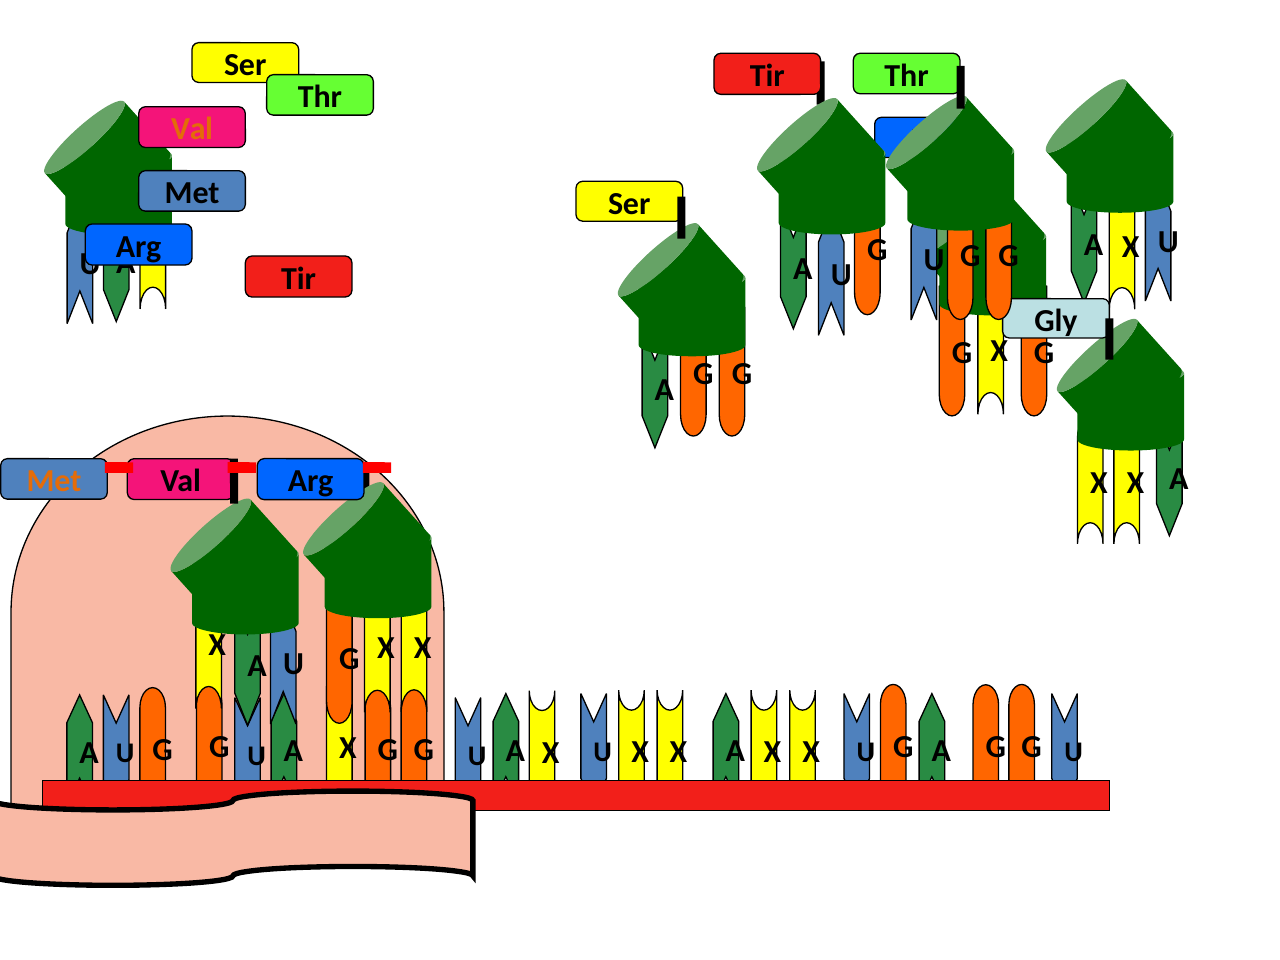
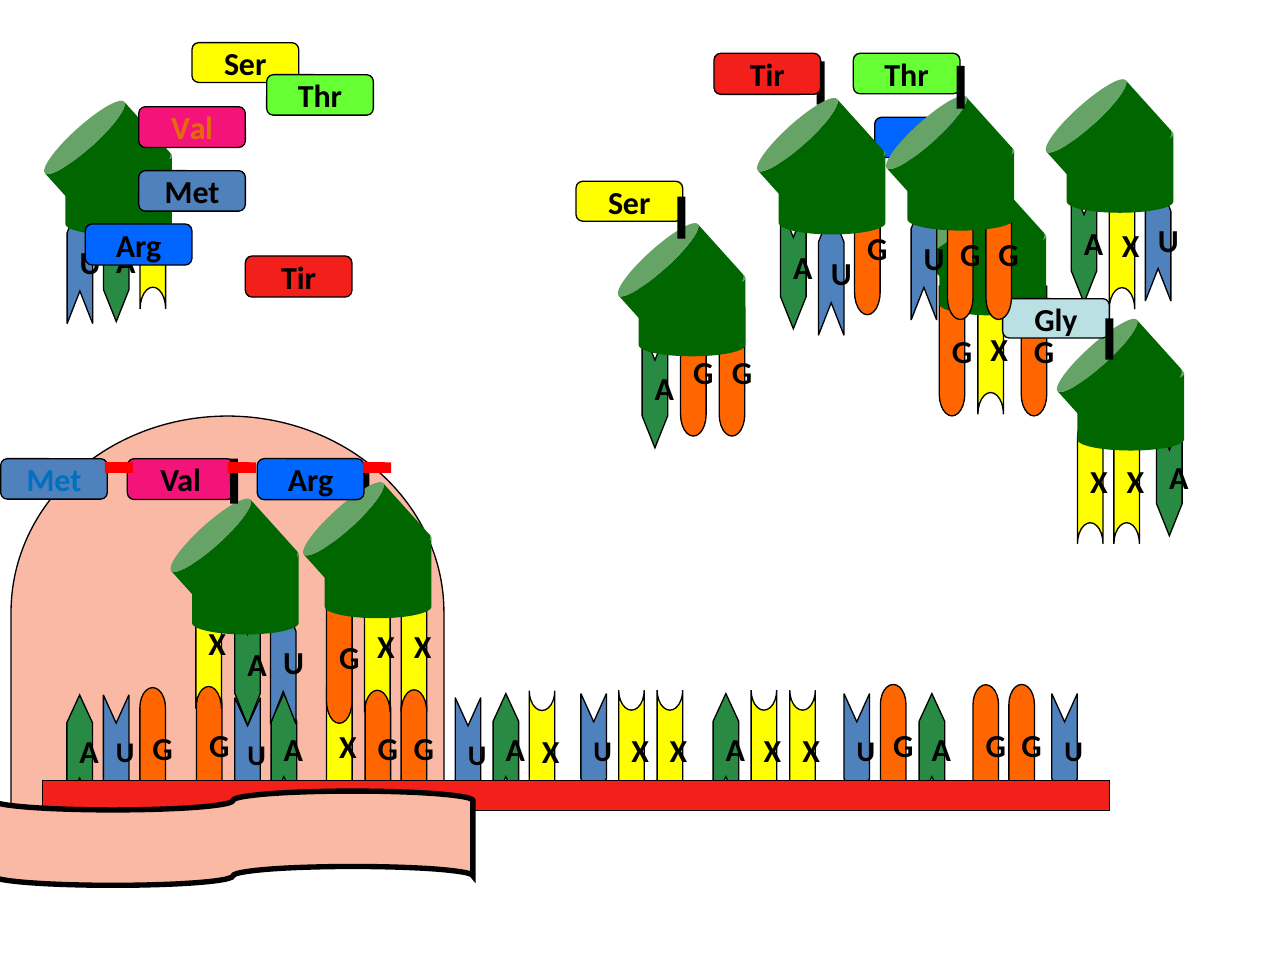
Met at (54, 481) colour: orange -> blue
